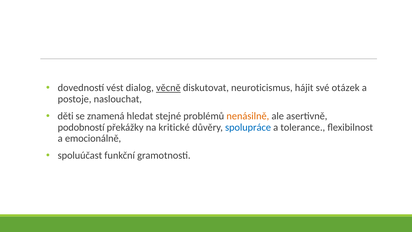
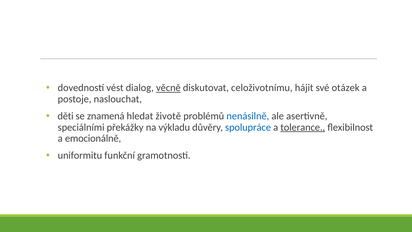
neuroticismus: neuroticismus -> celoživotnímu
stejné: stejné -> životě
nenásilně colour: orange -> blue
podobností: podobností -> speciálními
kritické: kritické -> výkladu
tolerance underline: none -> present
spoluúčast: spoluúčast -> uniformitu
